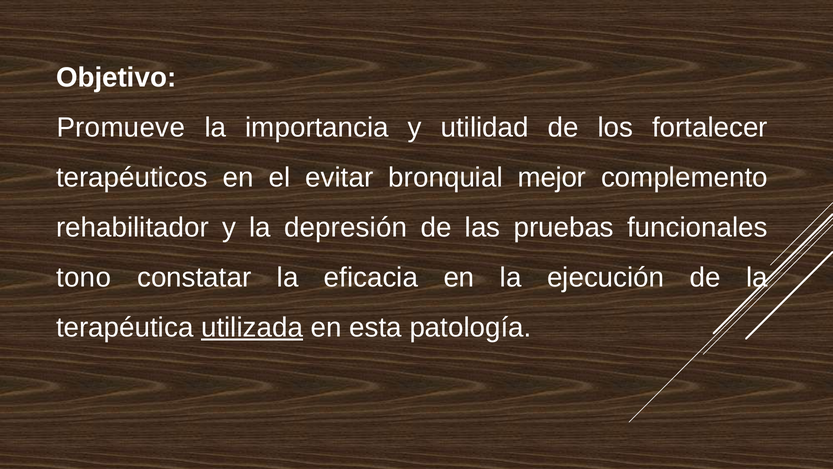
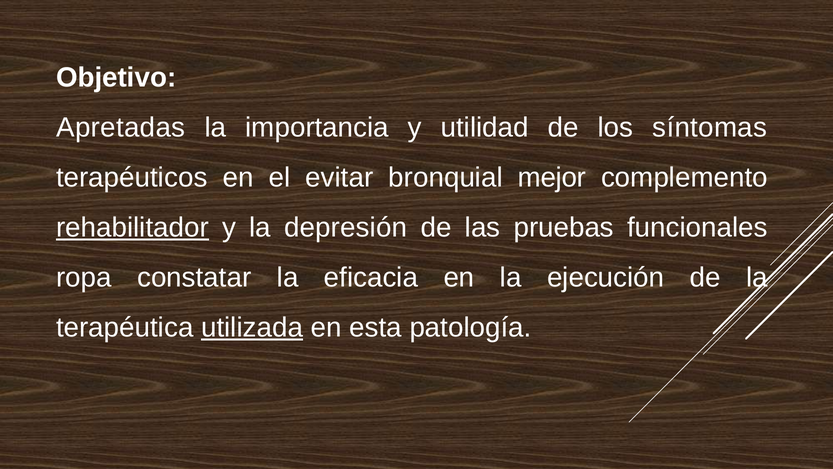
Promueve: Promueve -> Apretadas
fortalecer: fortalecer -> síntomas
rehabilitador underline: none -> present
tono: tono -> ropa
